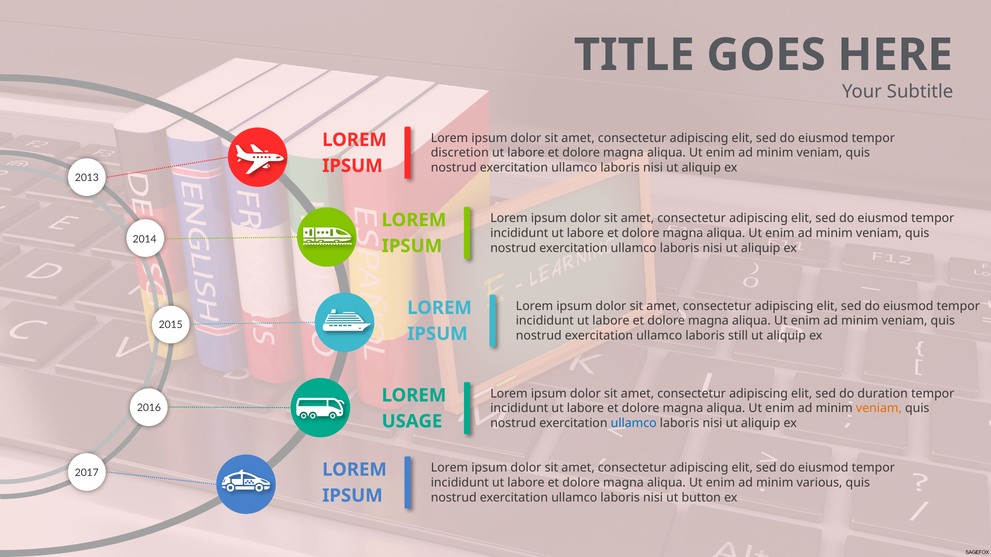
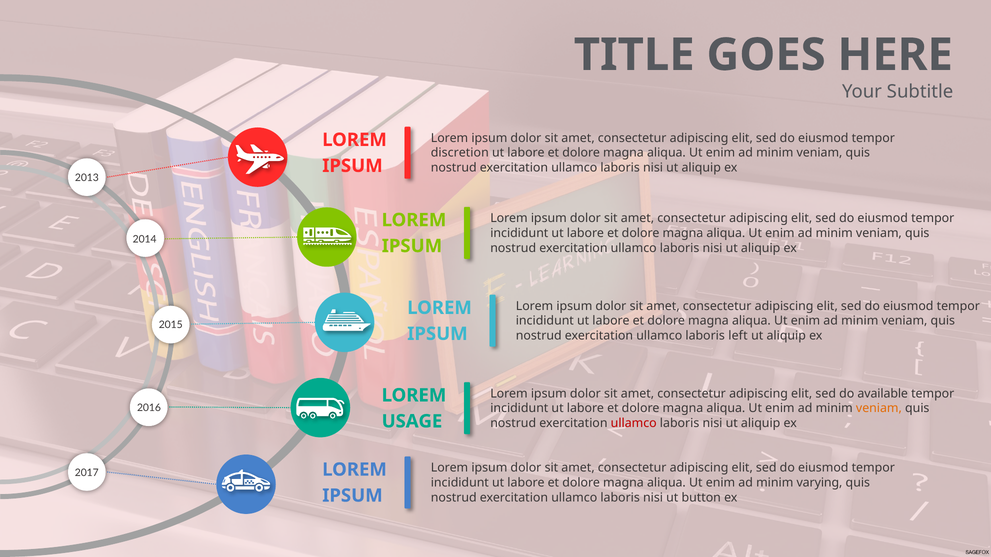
still: still -> left
duration: duration -> available
ullamco at (634, 423) colour: blue -> red
various: various -> varying
